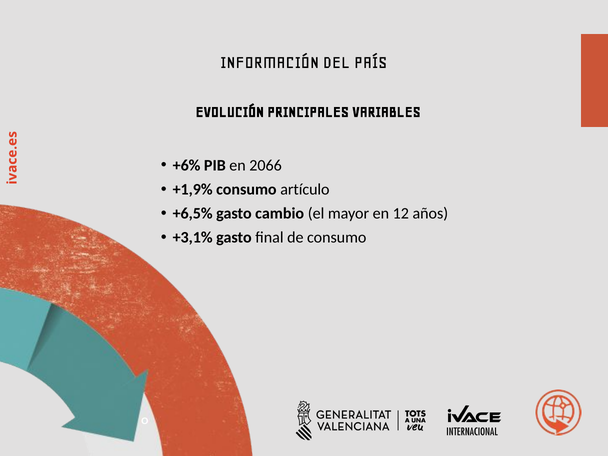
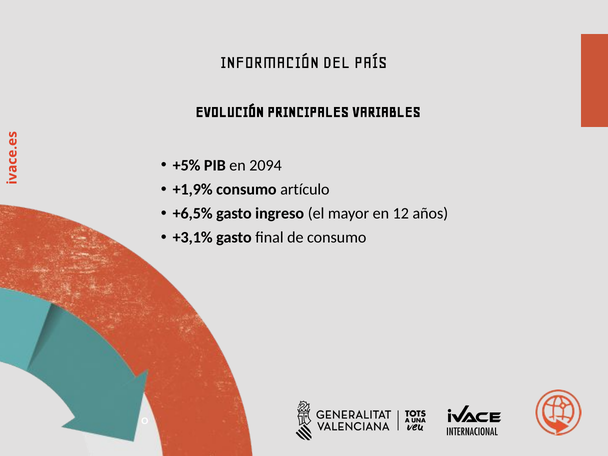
+6%: +6% -> +5%
2066: 2066 -> 2094
cambio: cambio -> ingreso
